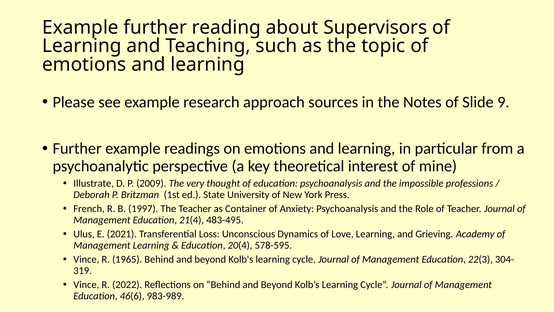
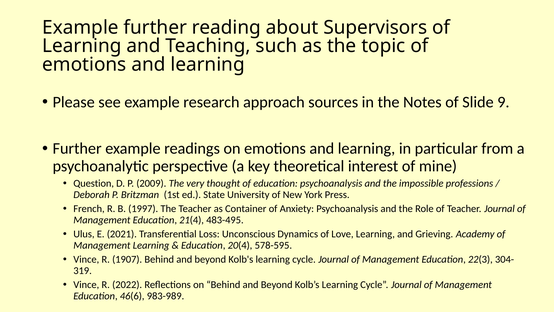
Illustrate: Illustrate -> Question
1965: 1965 -> 1907
